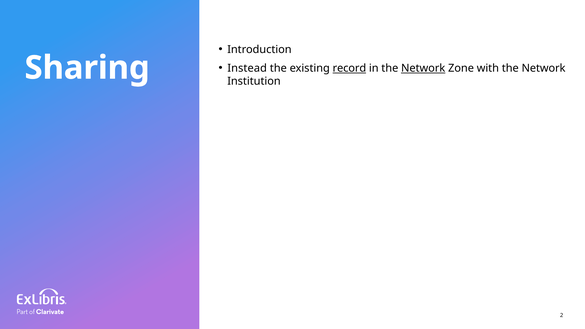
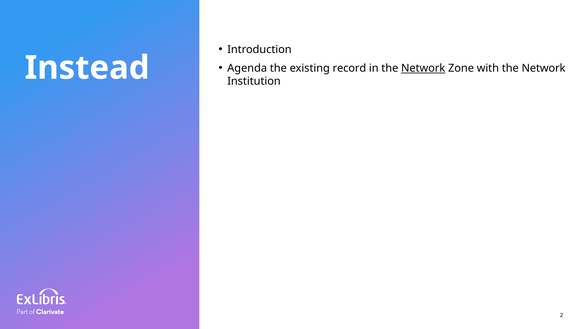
Sharing: Sharing -> Instead
Instead: Instead -> Agenda
record underline: present -> none
